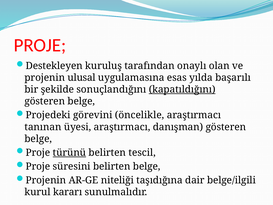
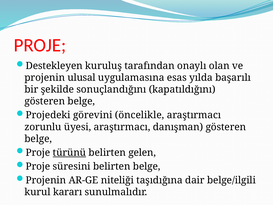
kapatıldığını underline: present -> none
tanınan: tanınan -> zorunlu
tescil: tescil -> gelen
